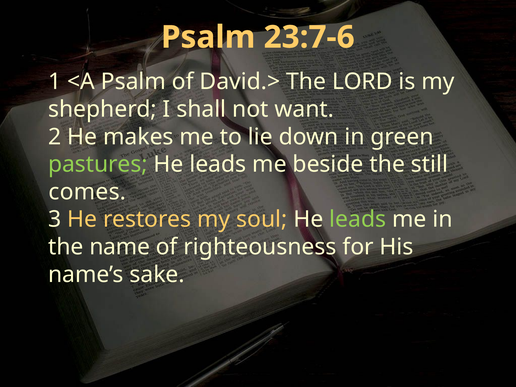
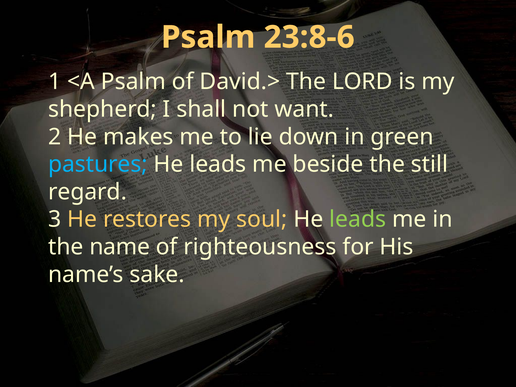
23:7-6: 23:7-6 -> 23:8-6
pastures colour: light green -> light blue
comes: comes -> regard
